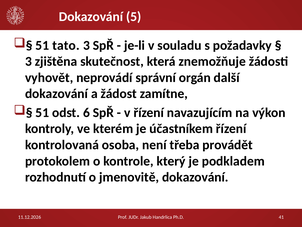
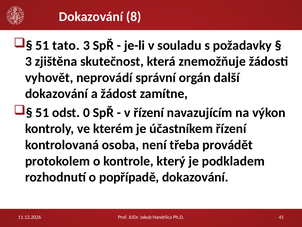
5: 5 -> 8
6: 6 -> 0
jmenovitě: jmenovitě -> popřípadě
